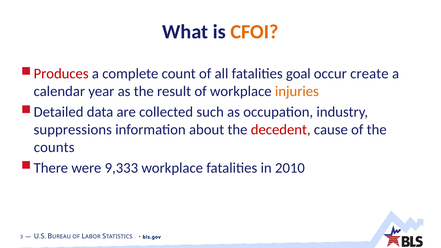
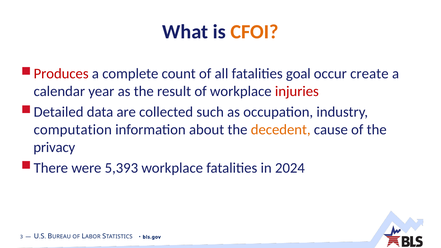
injuries colour: orange -> red
suppressions: suppressions -> computation
decedent colour: red -> orange
counts: counts -> privacy
9,333: 9,333 -> 5,393
2010: 2010 -> 2024
